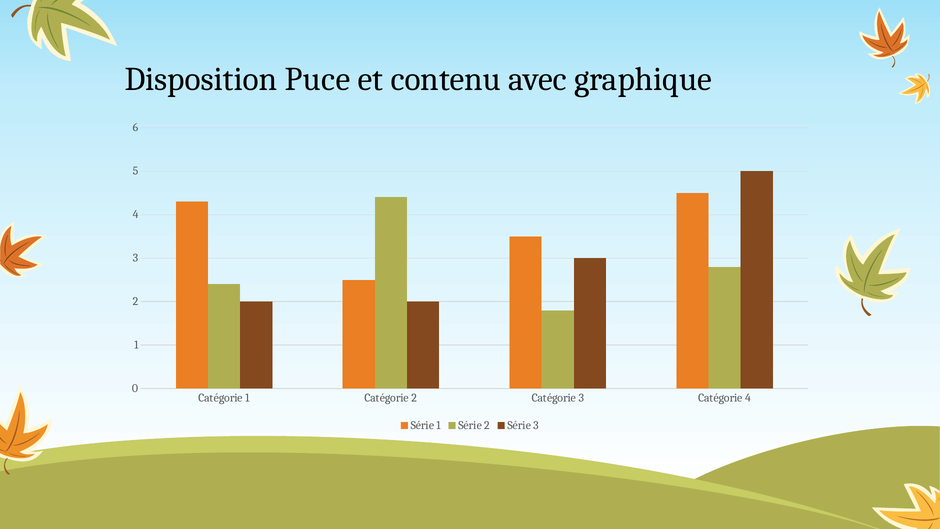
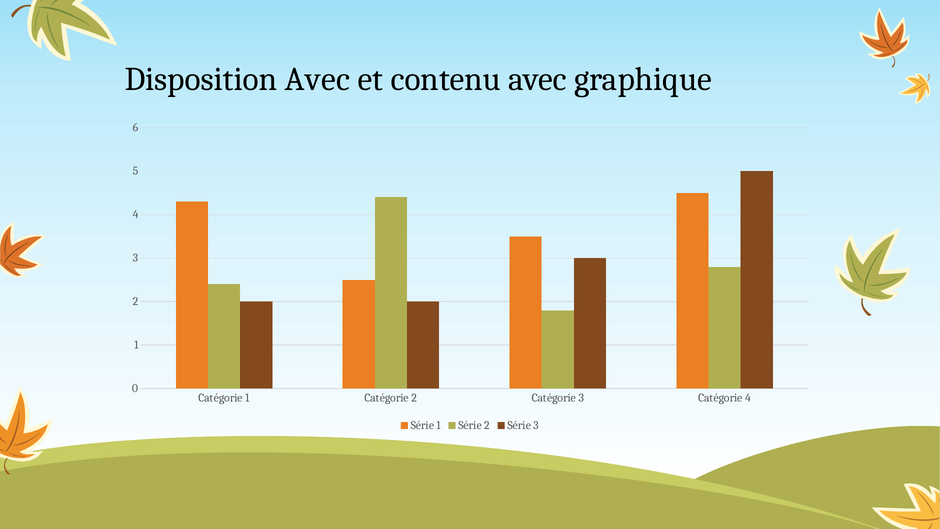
Disposition Puce: Puce -> Avec
